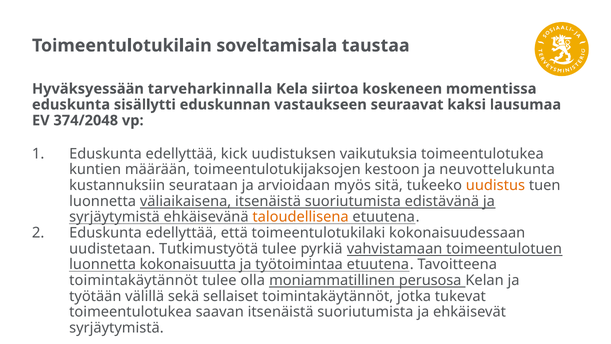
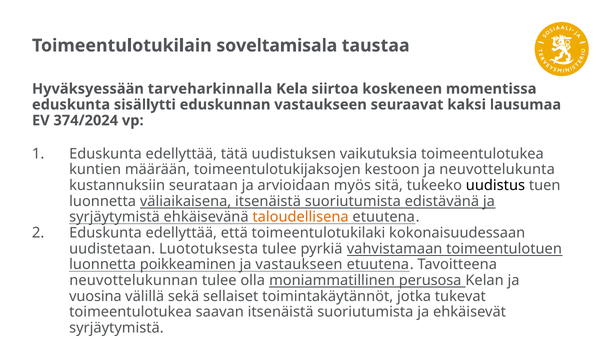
374/2048: 374/2048 -> 374/2024
kick: kick -> tätä
uudistus colour: orange -> black
Tutkimustyötä: Tutkimustyötä -> Luototuksesta
kokonaisuutta: kokonaisuutta -> poikkeaminen
ja työtoimintaa: työtoimintaa -> vastaukseen
toimintakäytännöt at (134, 280): toimintakäytännöt -> neuvottelukunnan
työtään: työtään -> vuosina
